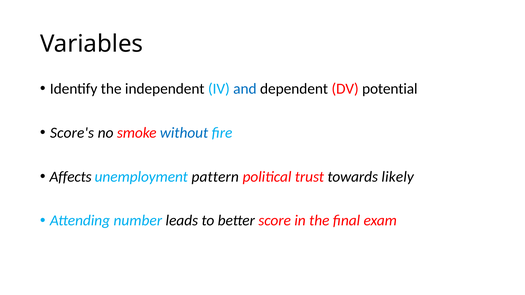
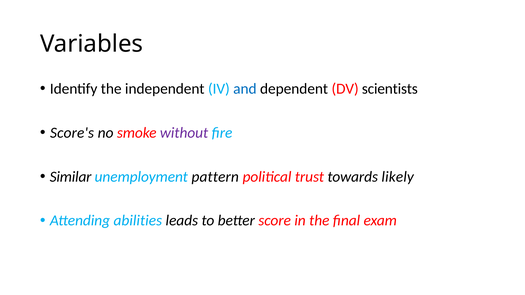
potential: potential -> scientists
without colour: blue -> purple
Affects: Affects -> Similar
number: number -> abilities
